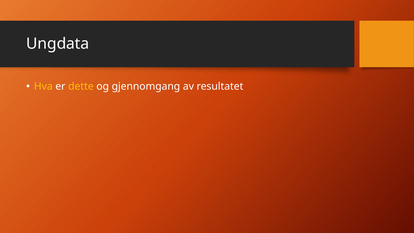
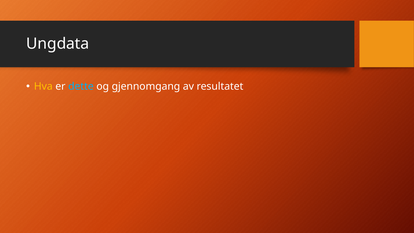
dette colour: yellow -> light blue
